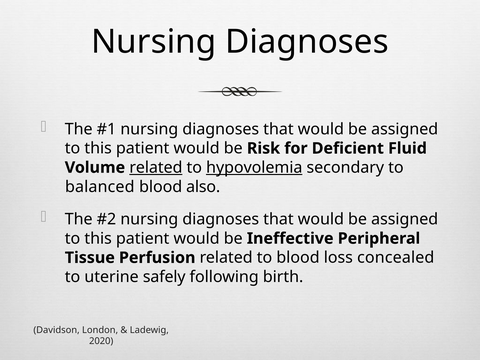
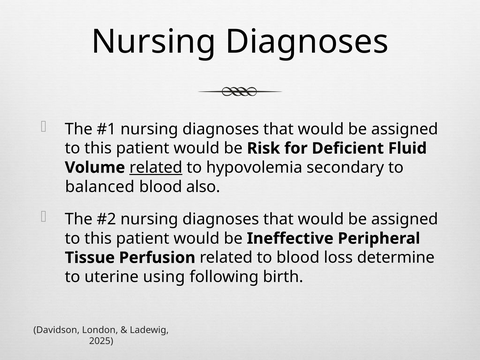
hypovolemia underline: present -> none
concealed: concealed -> determine
safely: safely -> using
2020: 2020 -> 2025
